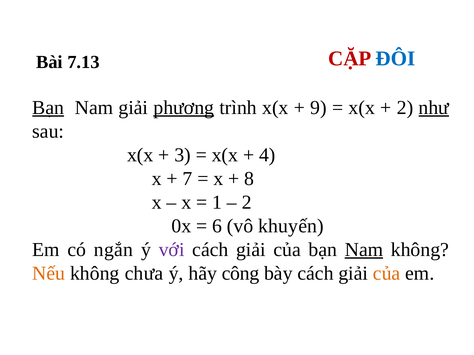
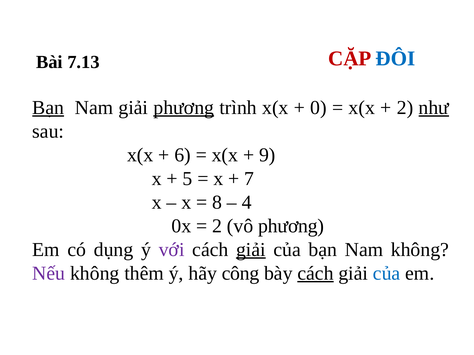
9: 9 -> 0
3: 3 -> 6
4: 4 -> 9
7: 7 -> 5
8: 8 -> 7
1: 1 -> 8
2 at (247, 202): 2 -> 4
6 at (217, 226): 6 -> 2
vô khuyến: khuyến -> phương
ngắn: ngắn -> dụng
giải at (251, 250) underline: none -> present
Nam at (364, 250) underline: present -> none
Nếu colour: orange -> purple
chưa: chưa -> thêm
cách at (316, 274) underline: none -> present
của at (387, 274) colour: orange -> blue
